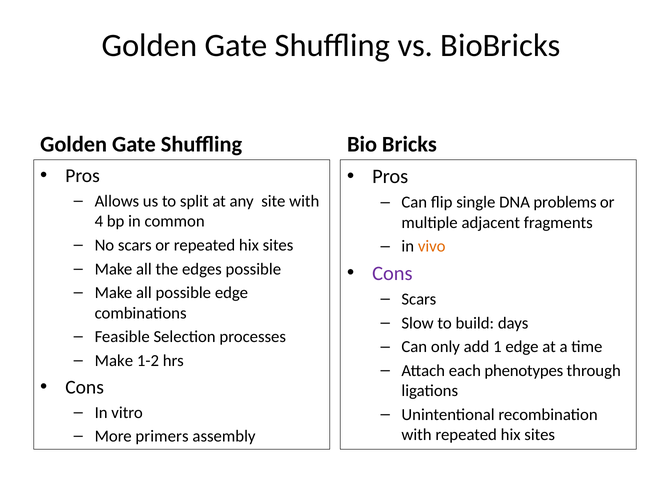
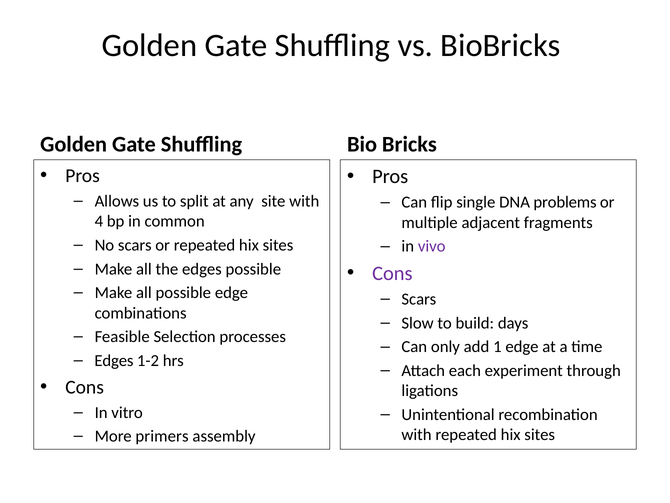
vivo colour: orange -> purple
Make at (114, 360): Make -> Edges
phenotypes: phenotypes -> experiment
